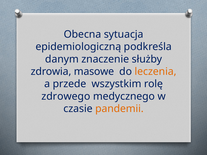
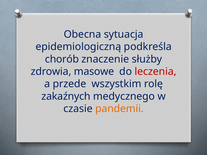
danym: danym -> chorób
leczenia colour: orange -> red
zdrowego: zdrowego -> zakaźnych
